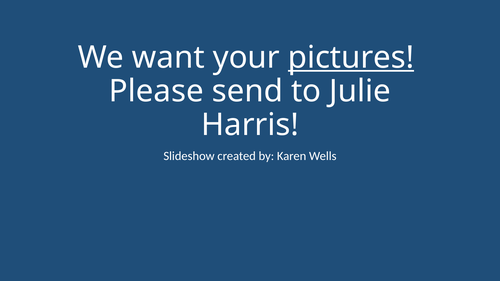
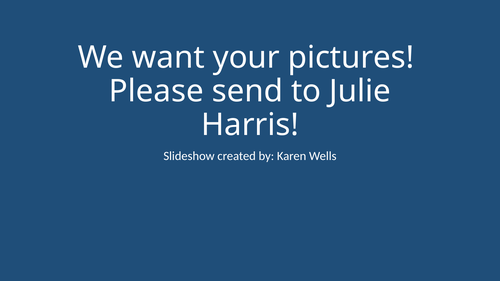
pictures underline: present -> none
